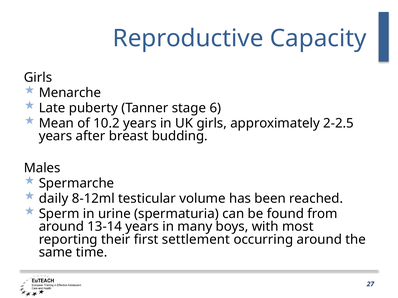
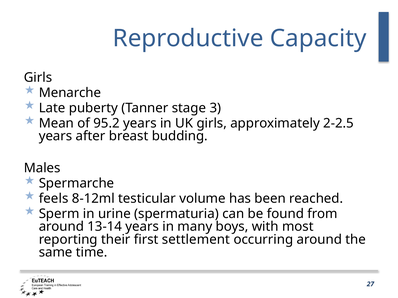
6: 6 -> 3
10.2: 10.2 -> 95.2
daily: daily -> feels
